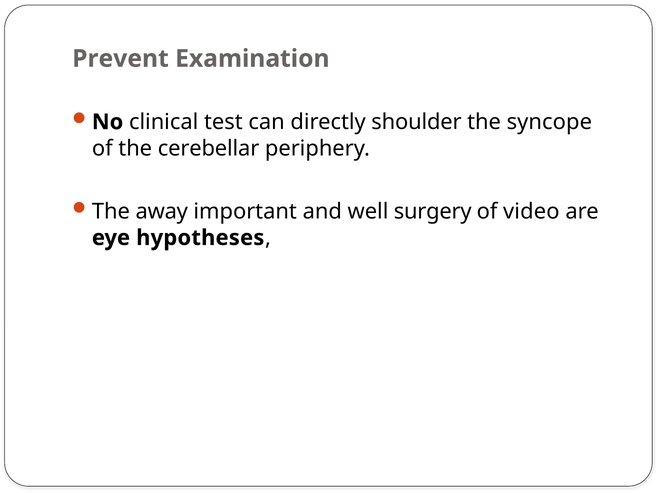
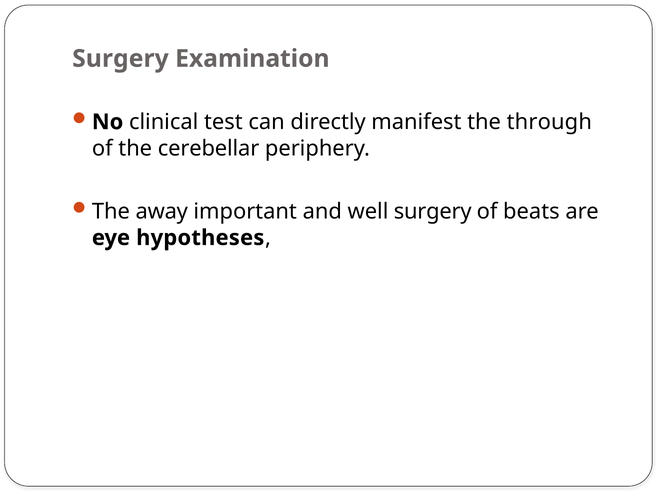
Prevent at (120, 59): Prevent -> Surgery
shoulder: shoulder -> manifest
syncope: syncope -> through
video: video -> beats
